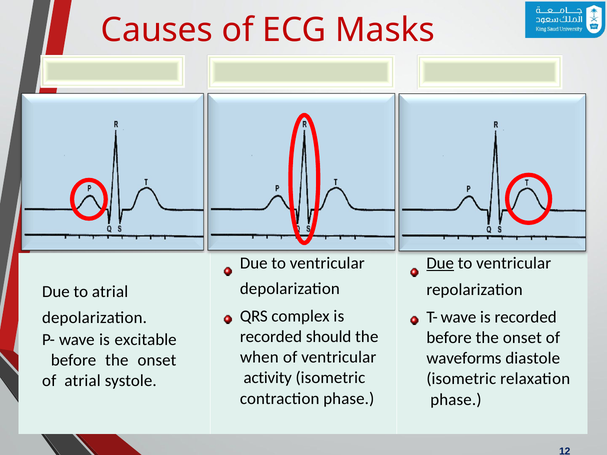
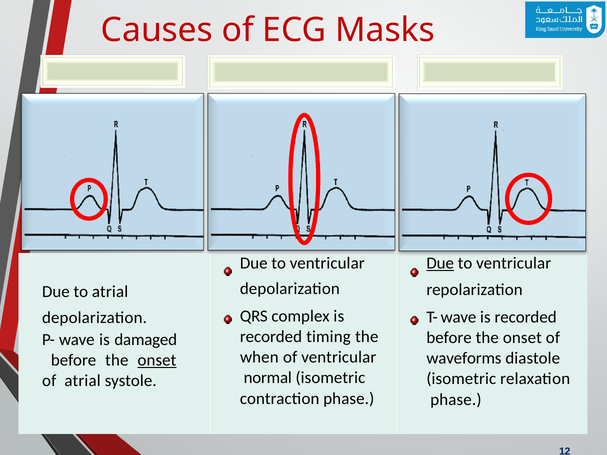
should: should -> timing
excitable: excitable -> damaged
onset at (157, 360) underline: none -> present
activity: activity -> normal
